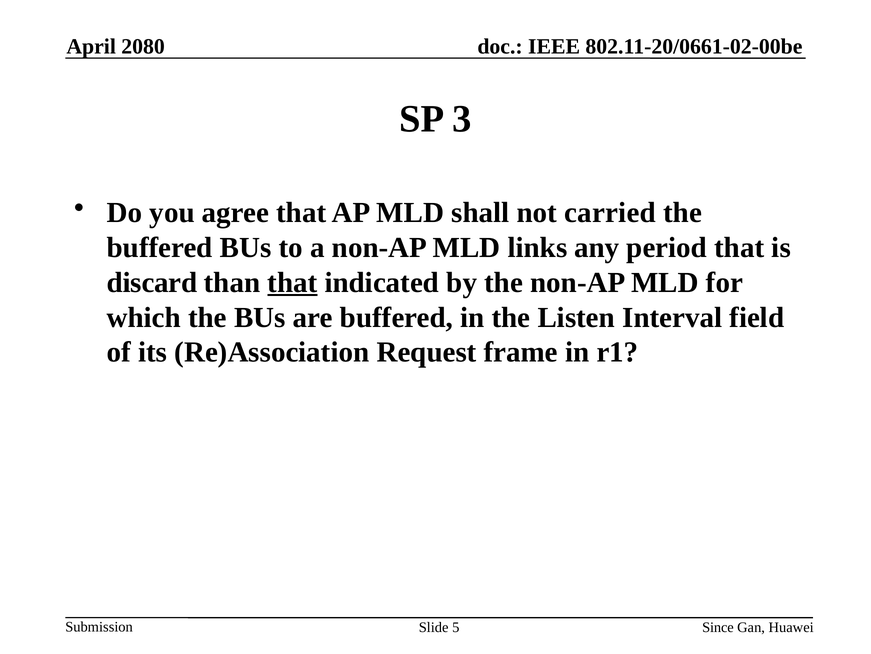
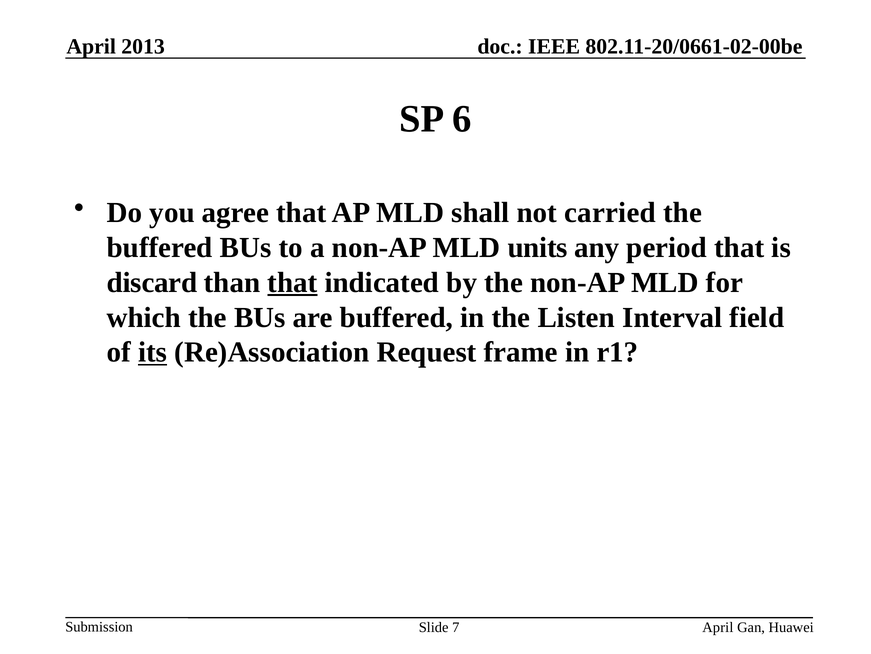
2080: 2080 -> 2013
3: 3 -> 6
links: links -> units
its underline: none -> present
Since at (718, 627): Since -> April
5: 5 -> 7
